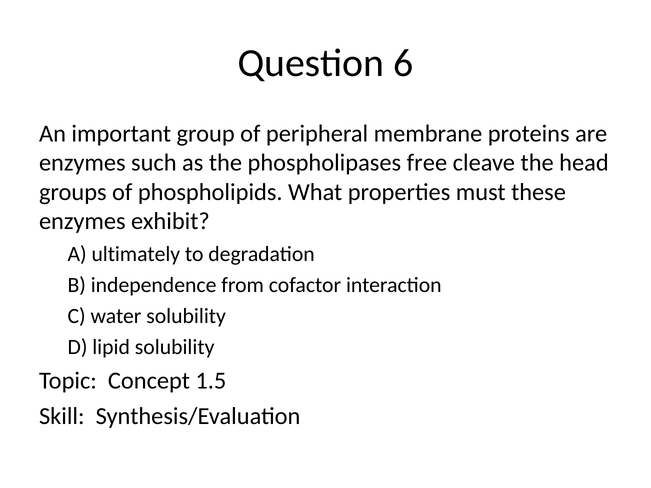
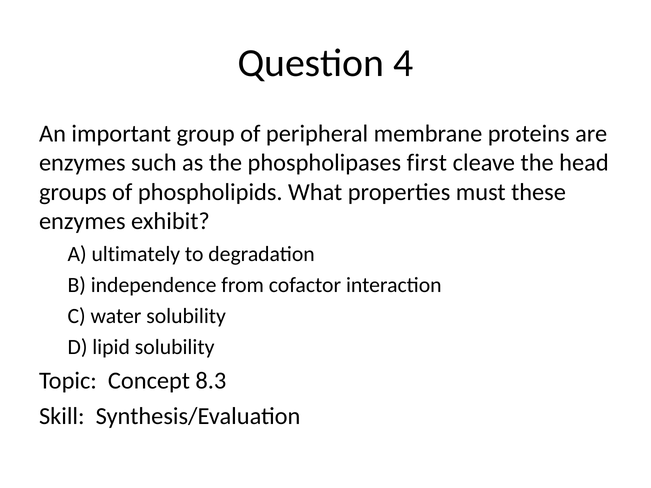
6: 6 -> 4
free: free -> first
1.5: 1.5 -> 8.3
